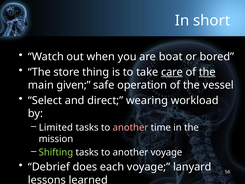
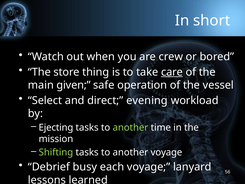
boat: boat -> crew
the at (207, 72) underline: present -> none
wearing: wearing -> evening
Limited: Limited -> Ejecting
another at (130, 127) colour: pink -> light green
does: does -> busy
